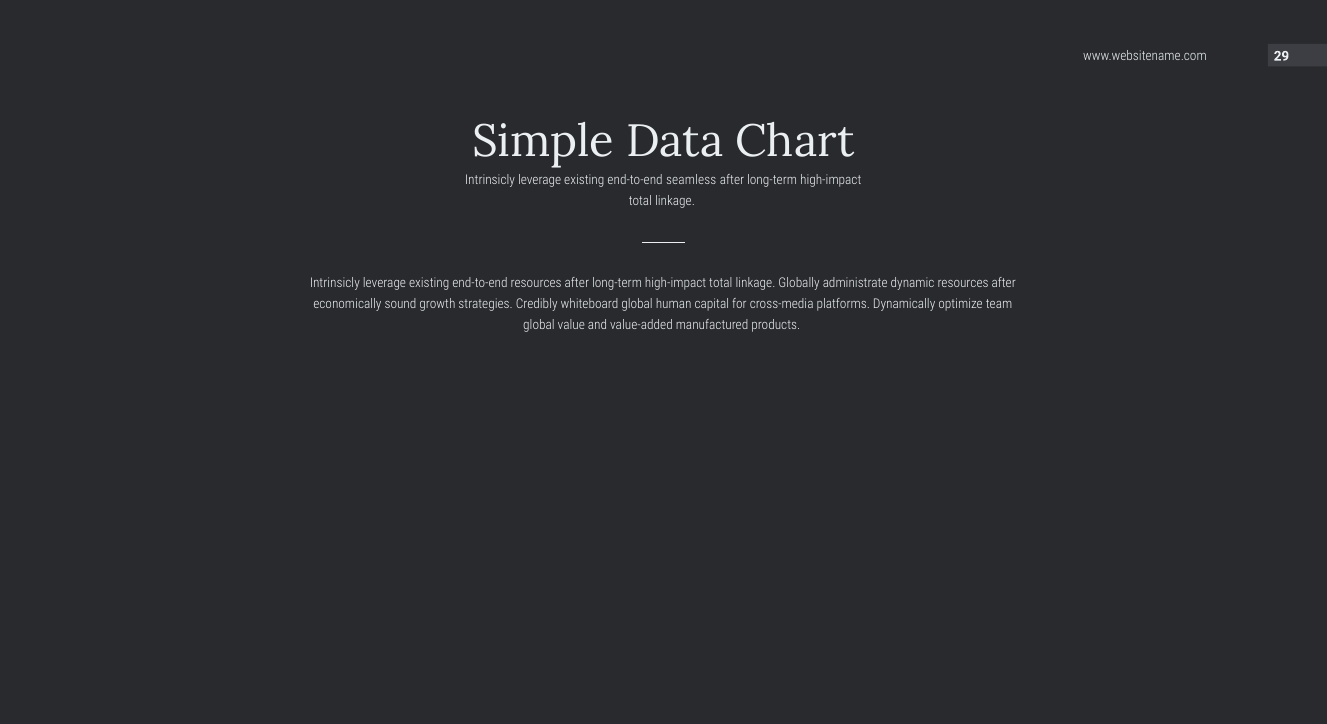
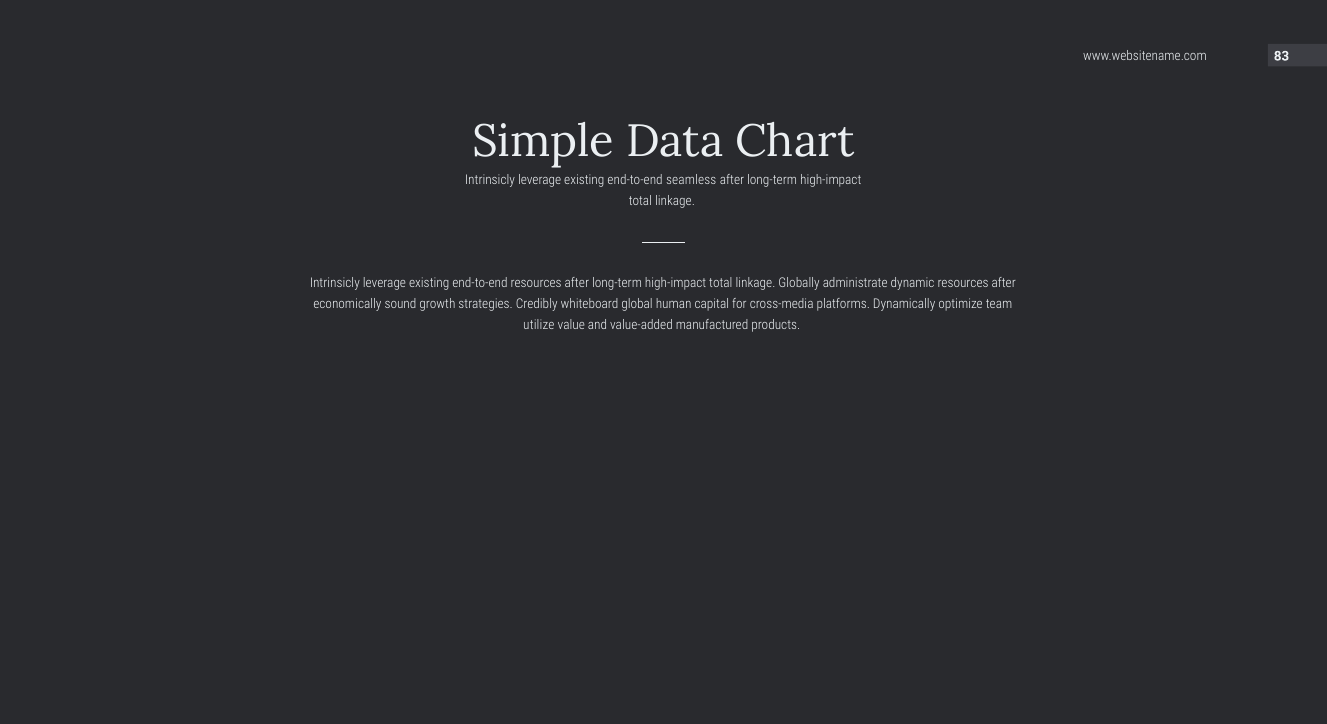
29: 29 -> 83
global at (539, 325): global -> utilize
